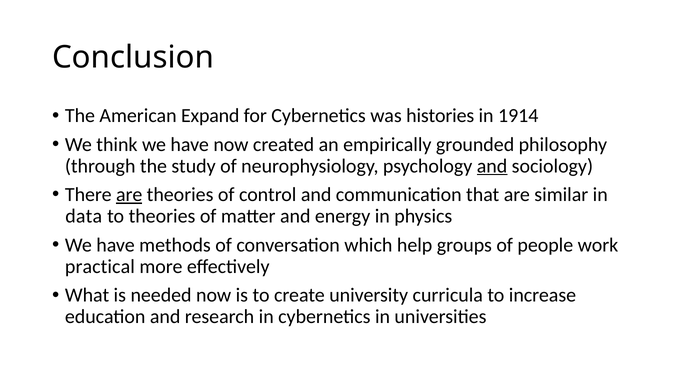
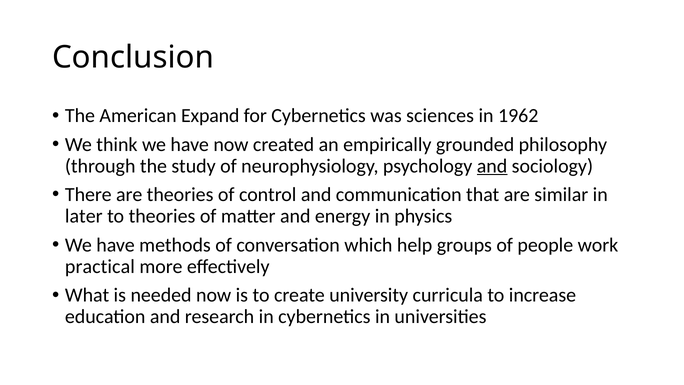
histories: histories -> sciences
1914: 1914 -> 1962
are at (129, 195) underline: present -> none
data: data -> later
